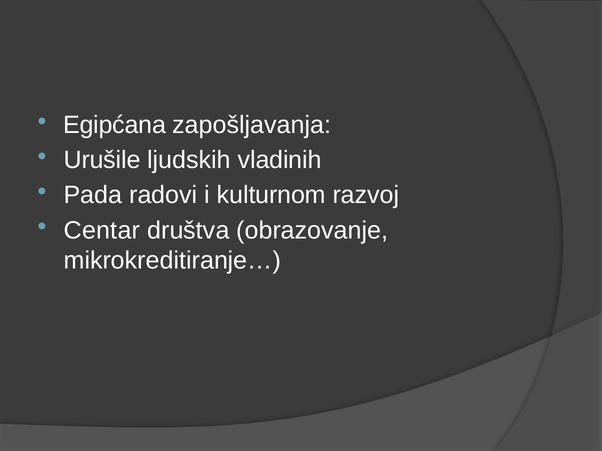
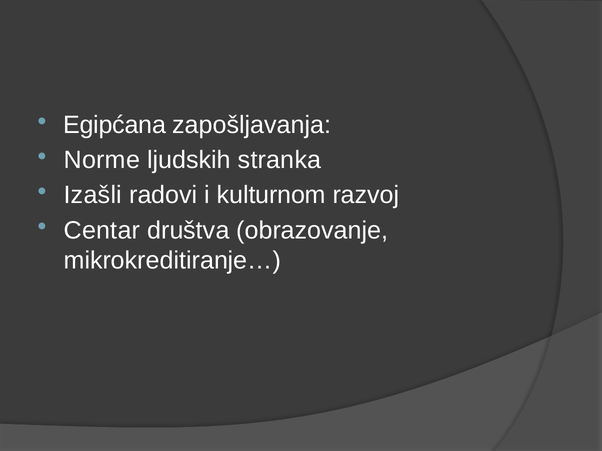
Urušile: Urušile -> Norme
vladinih: vladinih -> stranka
Pada: Pada -> Izašli
